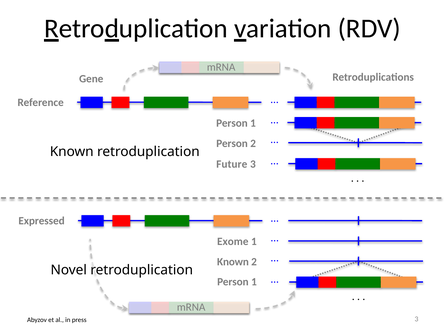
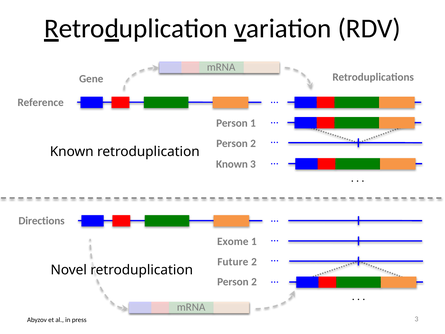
Future at (232, 164): Future -> Known
Expressed: Expressed -> Directions
Known at (233, 262): Known -> Future
1 at (254, 281): 1 -> 2
